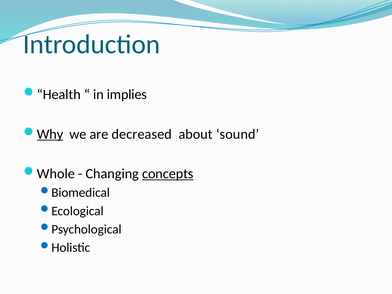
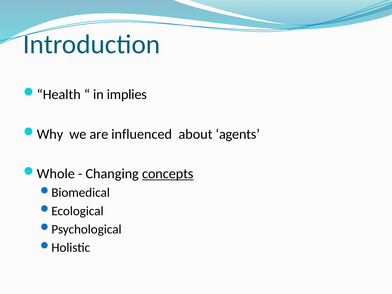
Why underline: present -> none
decreased: decreased -> influenced
sound: sound -> agents
